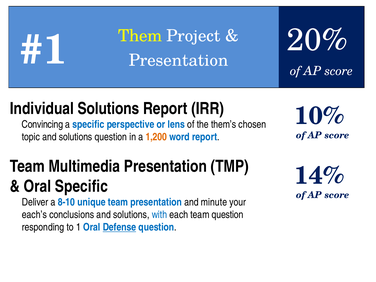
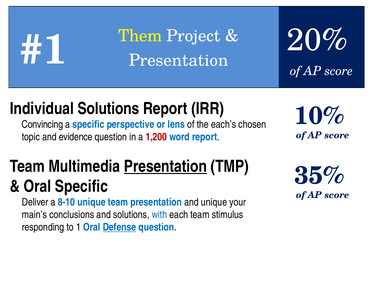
them’s: them’s -> each’s
topic and solutions: solutions -> evidence
1,200 colour: orange -> red
Presentation at (165, 166) underline: none -> present
14%: 14% -> 35%
and minute: minute -> unique
each’s: each’s -> main’s
team question: question -> stimulus
